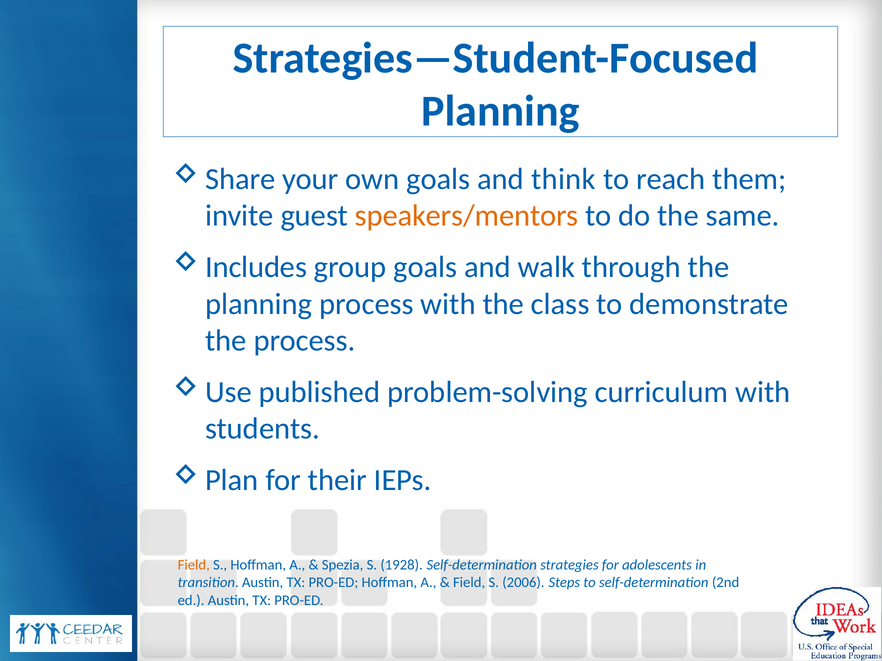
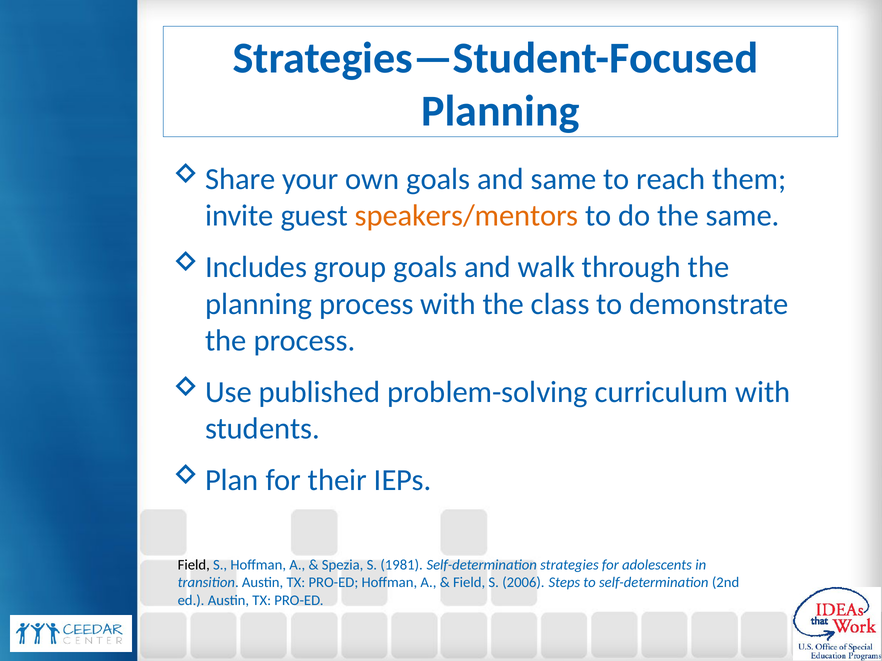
and think: think -> same
Field at (194, 565) colour: orange -> black
1928: 1928 -> 1981
